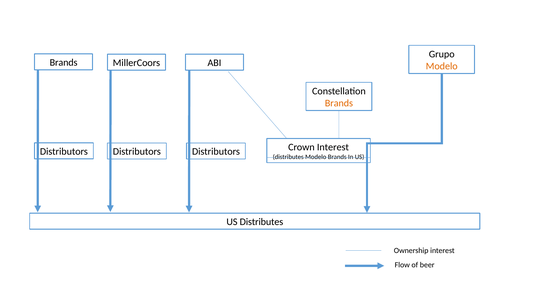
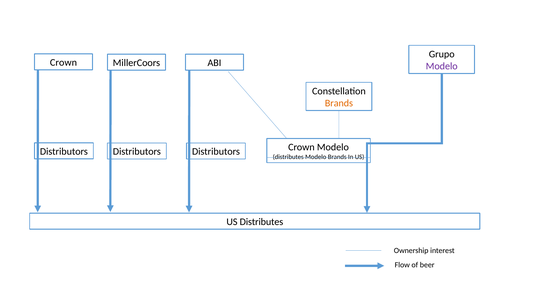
Brands at (64, 63): Brands -> Crown
Modelo at (442, 66) colour: orange -> purple
Crown Interest: Interest -> Modelo
